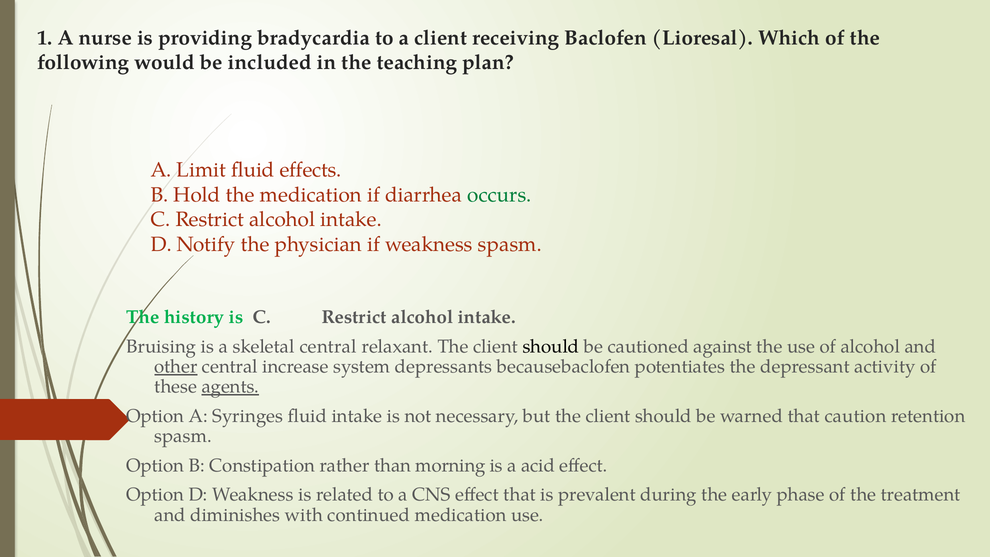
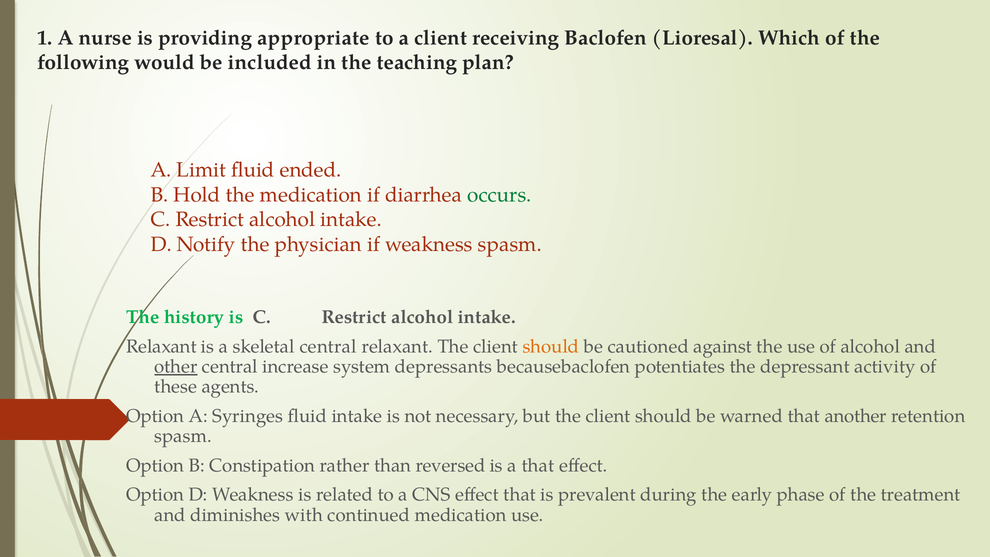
bradycardia: bradycardia -> appropriate
effects: effects -> ended
Bruising at (161, 347): Bruising -> Relaxant
should at (551, 347) colour: black -> orange
agents underline: present -> none
caution: caution -> another
morning: morning -> reversed
a acid: acid -> that
